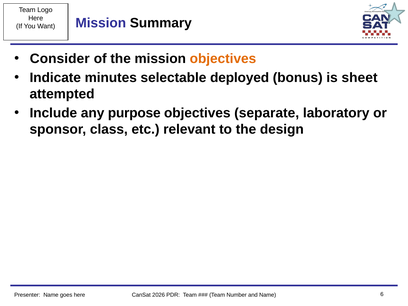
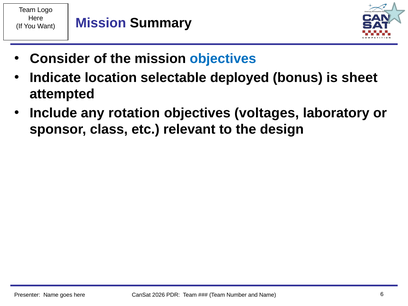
objectives at (223, 59) colour: orange -> blue
minutes: minutes -> location
purpose: purpose -> rotation
separate: separate -> voltages
